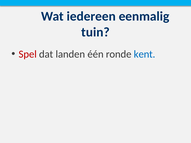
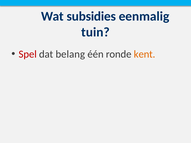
iedereen: iedereen -> subsidies
landen: landen -> belang
kent colour: blue -> orange
